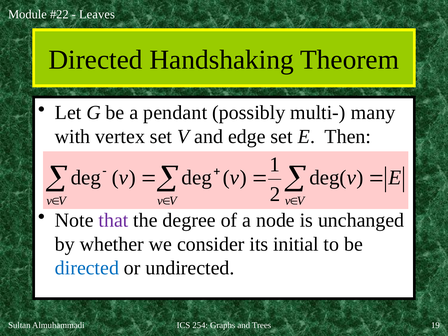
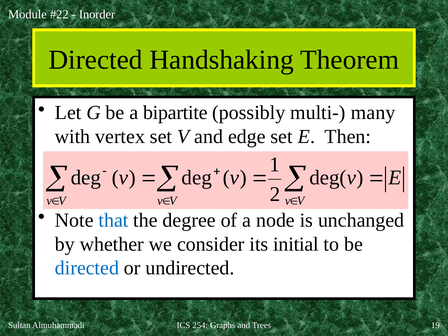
Leaves: Leaves -> Inorder
pendant: pendant -> bipartite
that colour: purple -> blue
